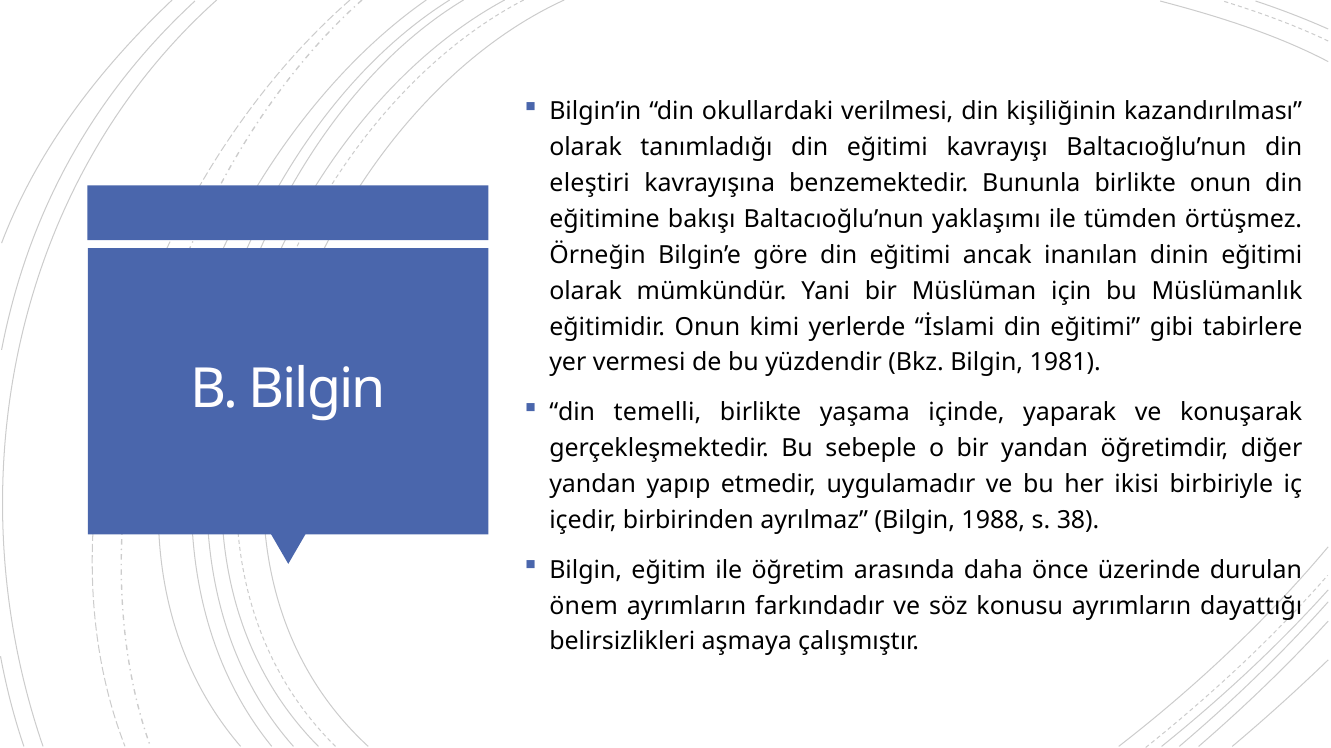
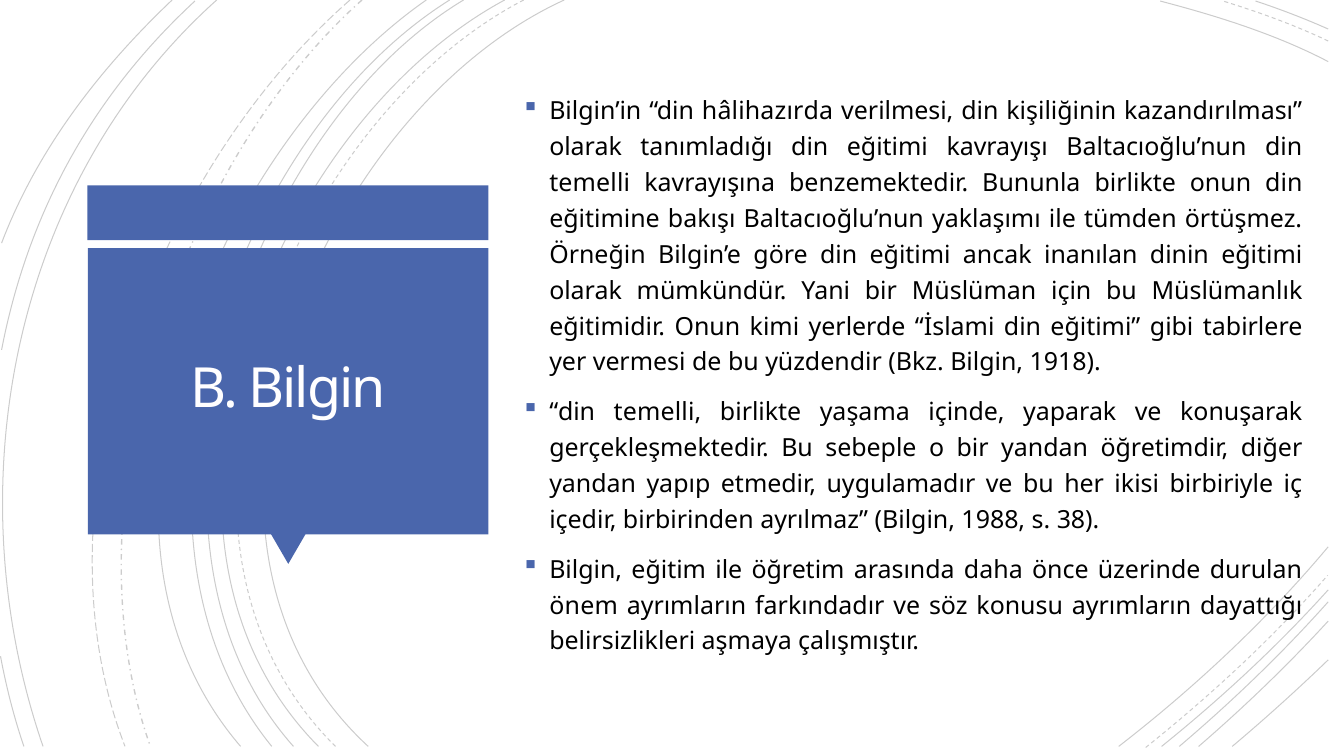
okullardaki: okullardaki -> hâlihazırda
eleştiri at (590, 183): eleştiri -> temelli
1981: 1981 -> 1918
